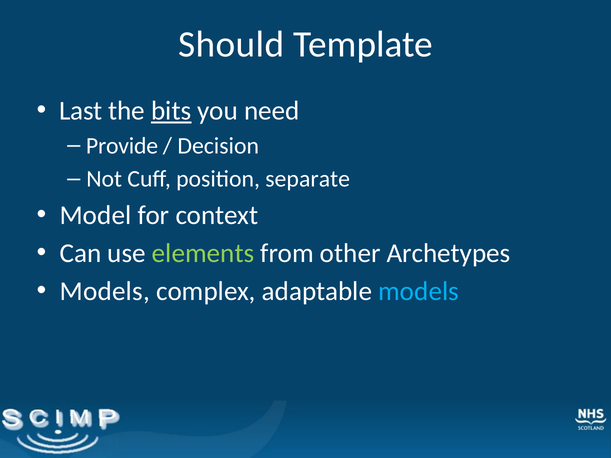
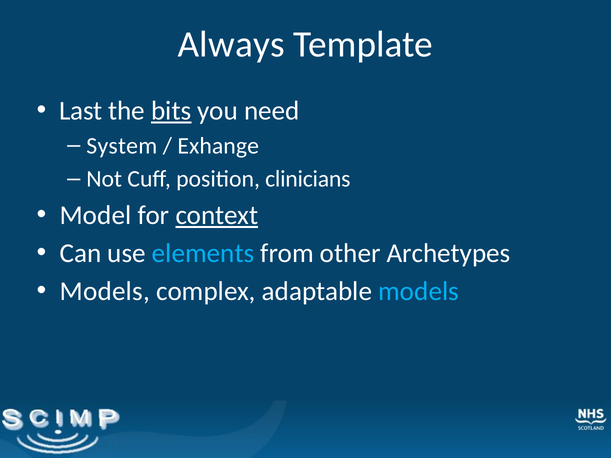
Should: Should -> Always
Provide: Provide -> System
Decision: Decision -> Exhange
separate: separate -> clinicians
context underline: none -> present
elements colour: light green -> light blue
